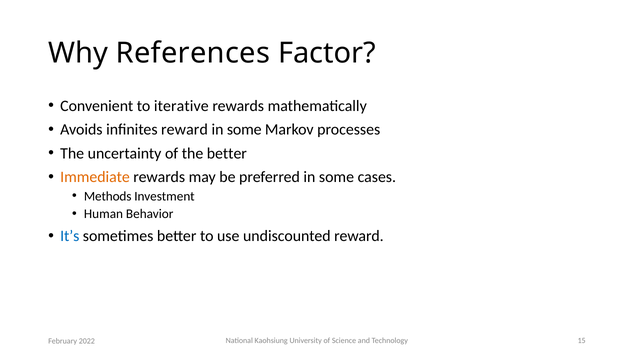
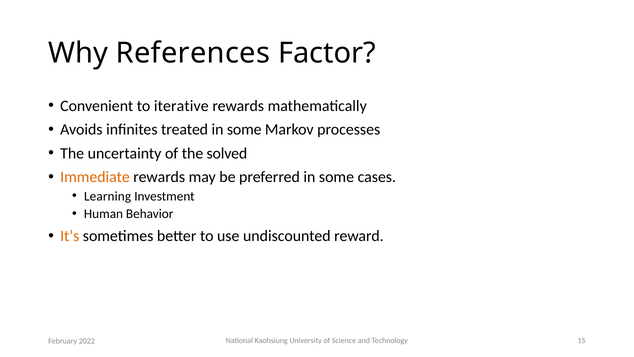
infinites reward: reward -> treated
the better: better -> solved
Methods: Methods -> Learning
It’s colour: blue -> orange
